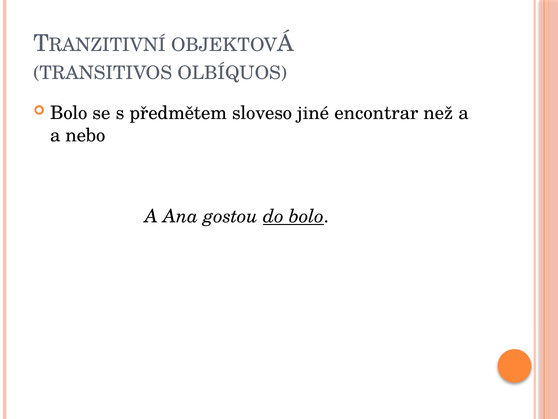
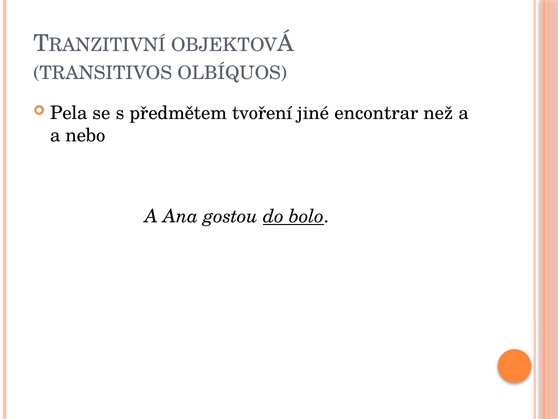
Bolo at (69, 113): Bolo -> Pela
sloveso: sloveso -> tvoření
